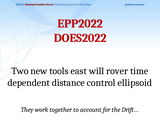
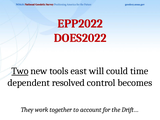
Two underline: none -> present
rover: rover -> could
distance: distance -> resolved
ellipsoid: ellipsoid -> becomes
